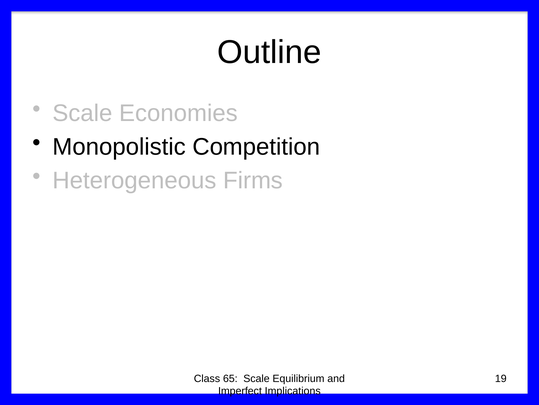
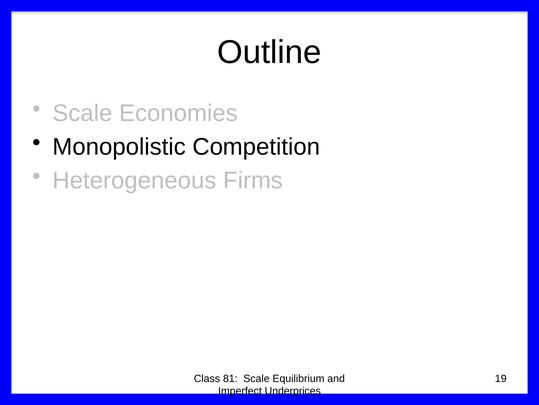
65: 65 -> 81
Implications: Implications -> Underprices
